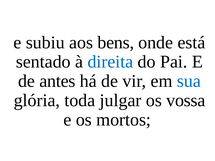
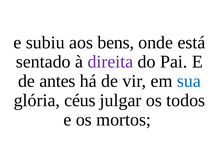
direita colour: blue -> purple
toda: toda -> céus
vossa: vossa -> todos
